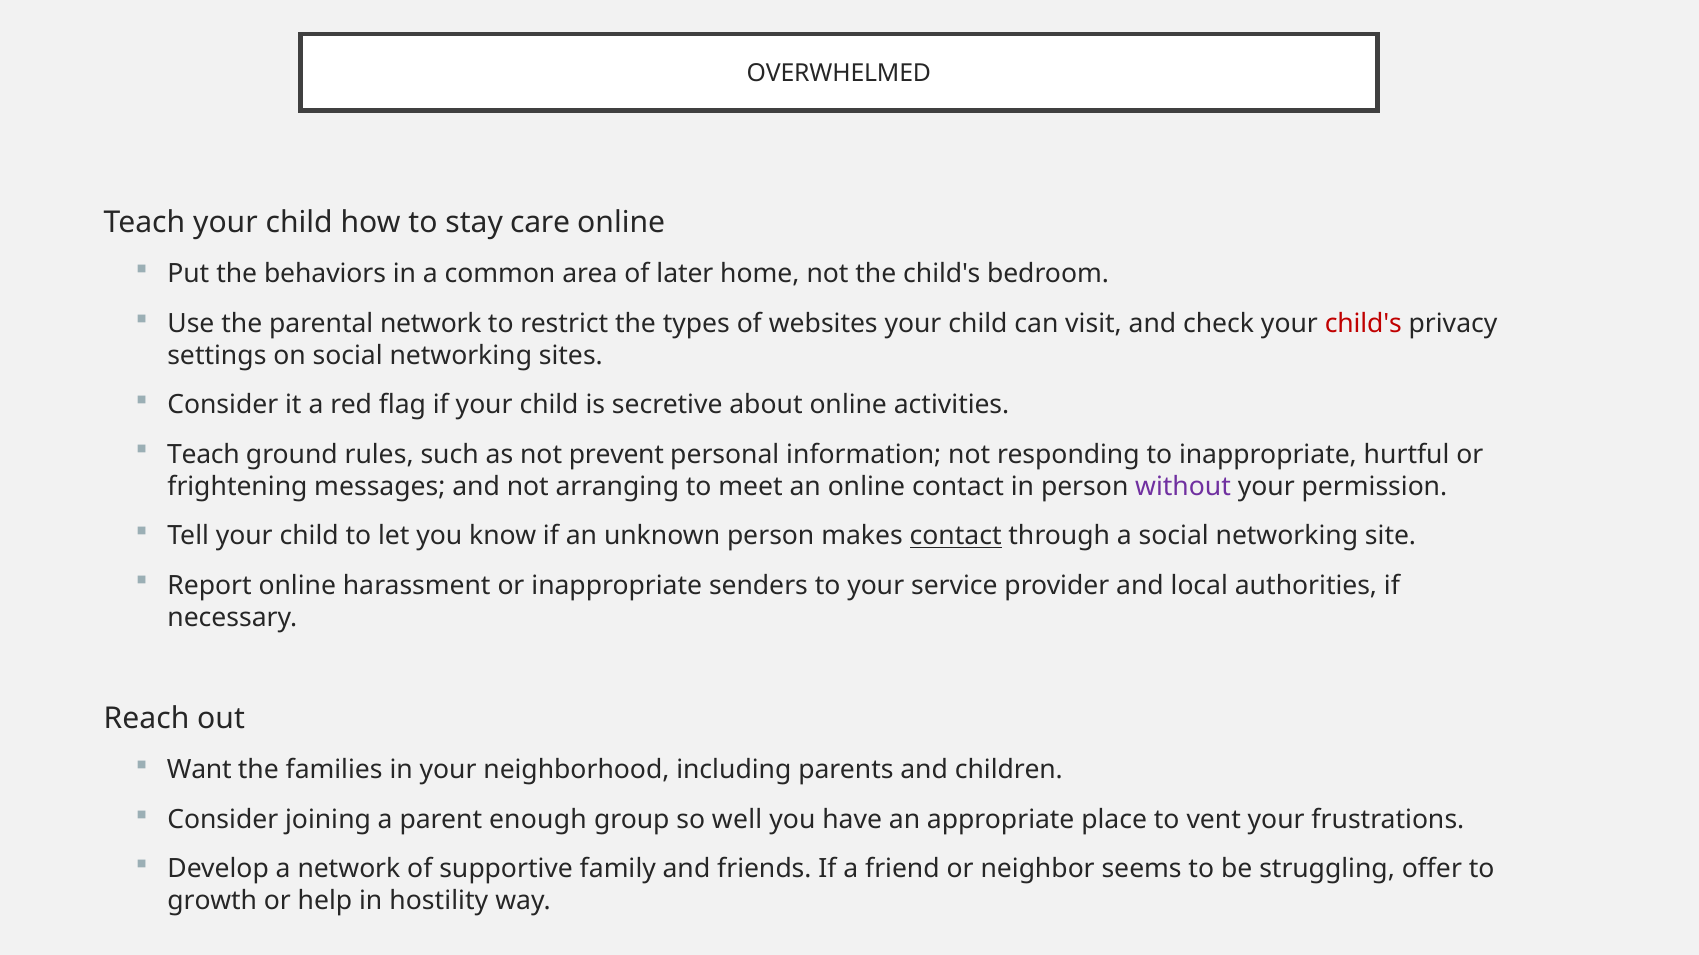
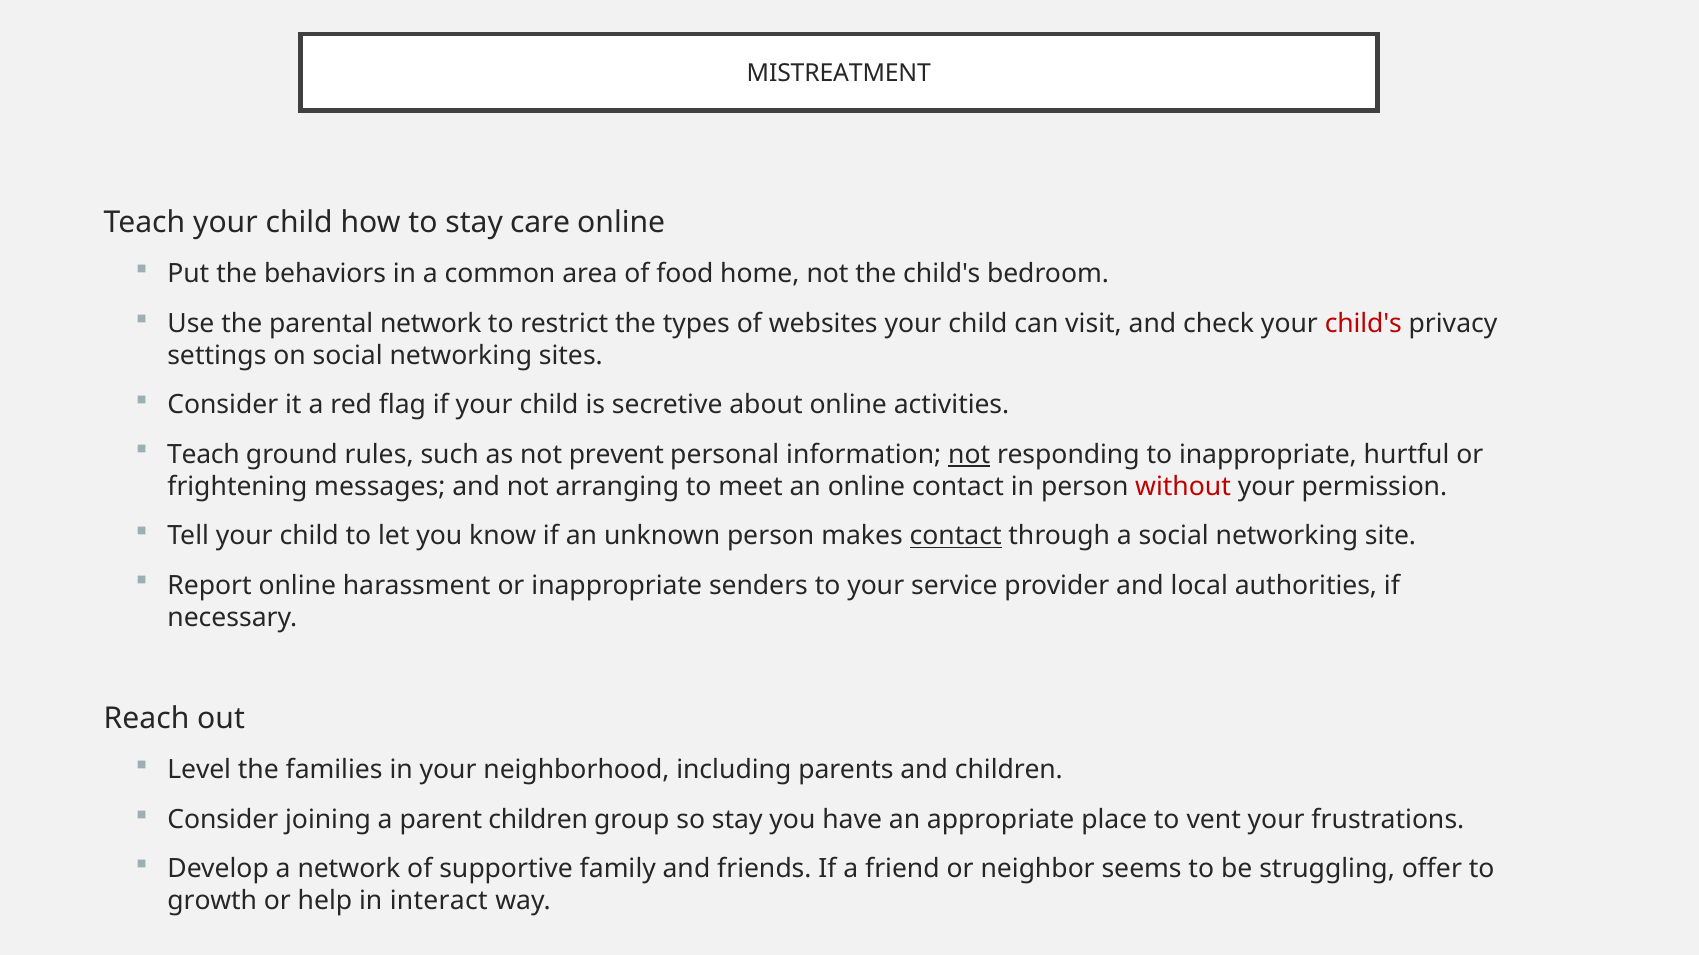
OVERWHELMED: OVERWHELMED -> MISTREATMENT
later: later -> food
not at (969, 455) underline: none -> present
without colour: purple -> red
Want: Want -> Level
parent enough: enough -> children
so well: well -> stay
hostility: hostility -> interact
